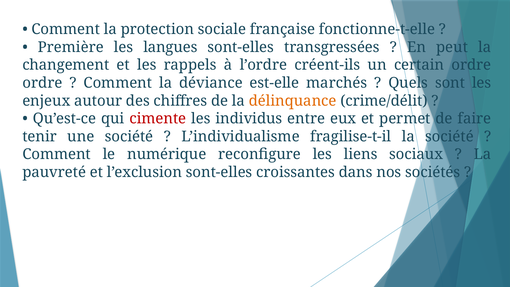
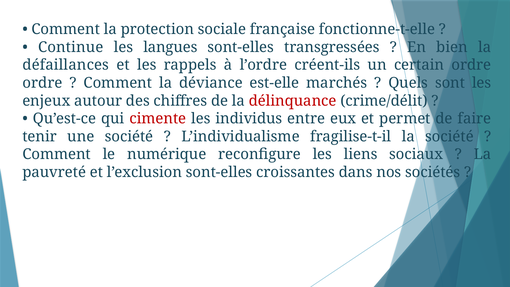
Première: Première -> Continue
peut: peut -> bien
changement: changement -> défaillances
délinquance colour: orange -> red
